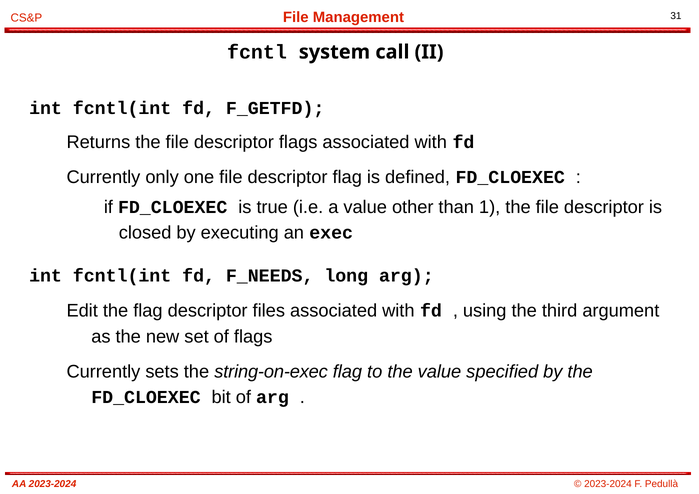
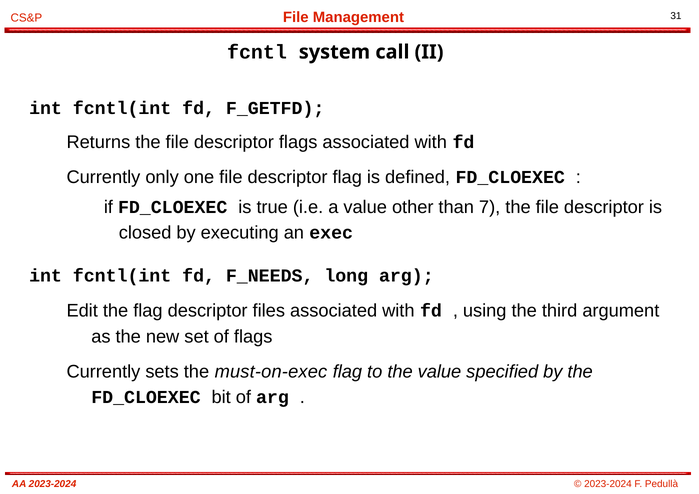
1: 1 -> 7
string-on-exec: string-on-exec -> must-on-exec
